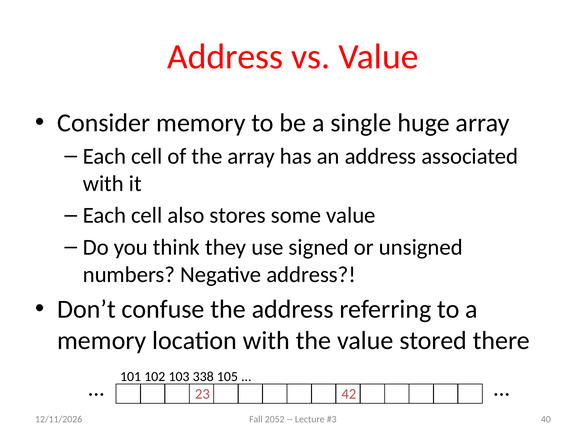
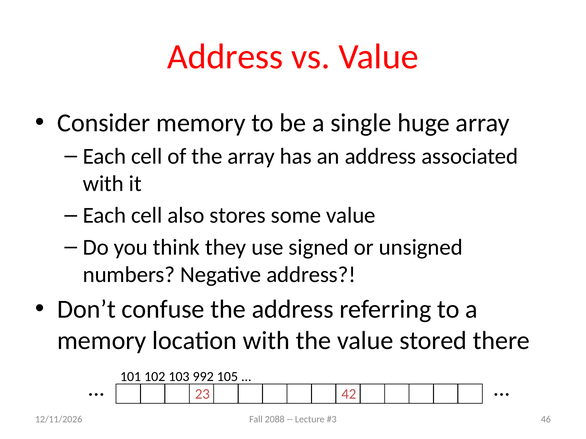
338: 338 -> 992
40: 40 -> 46
2052: 2052 -> 2088
